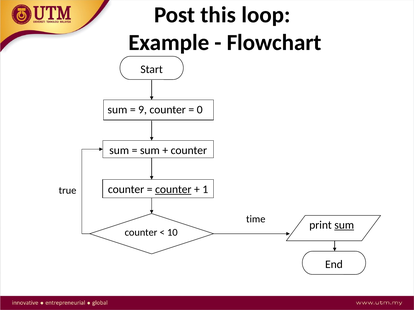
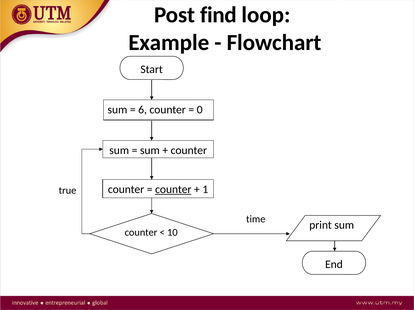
this: this -> find
9: 9 -> 6
sum at (344, 225) underline: present -> none
